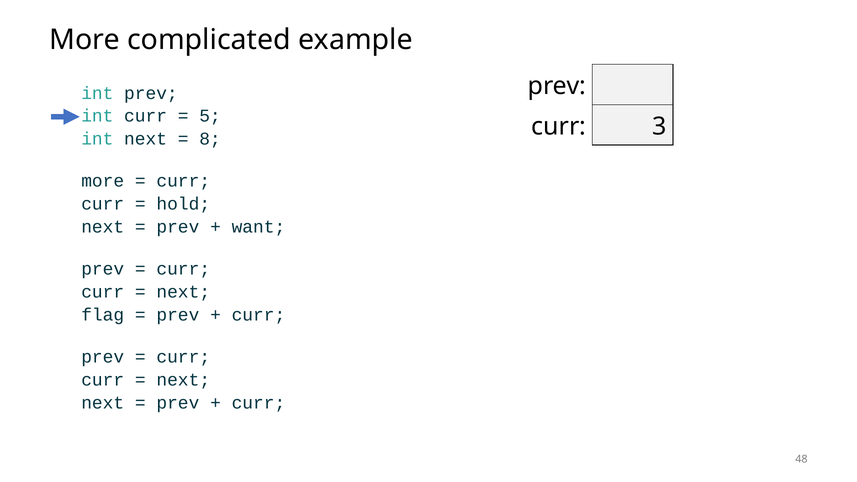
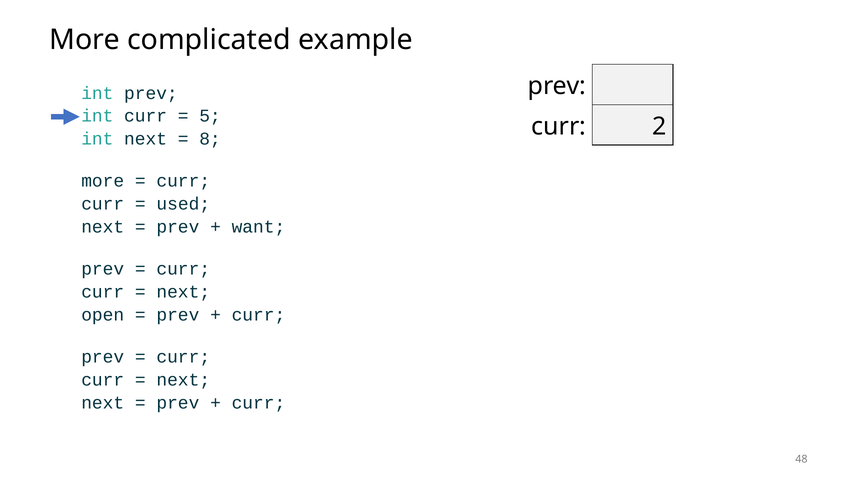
3: 3 -> 2
hold: hold -> used
flag: flag -> open
